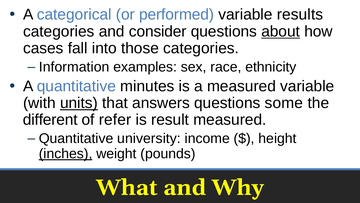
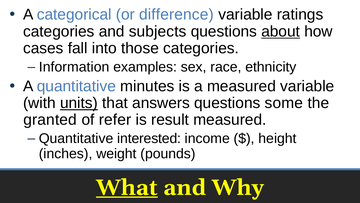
performed: performed -> difference
results: results -> ratings
consider: consider -> subjects
different: different -> granted
university: university -> interested
inches underline: present -> none
What underline: none -> present
